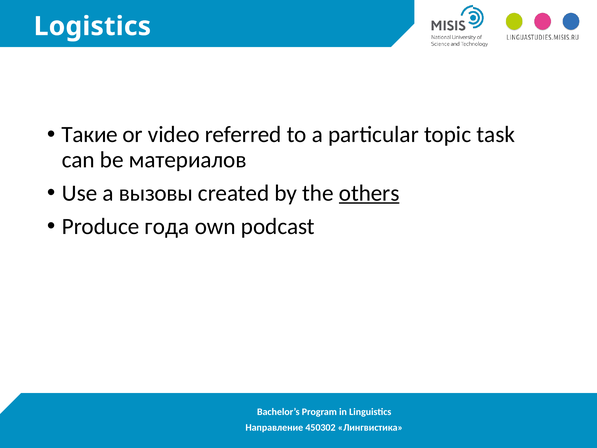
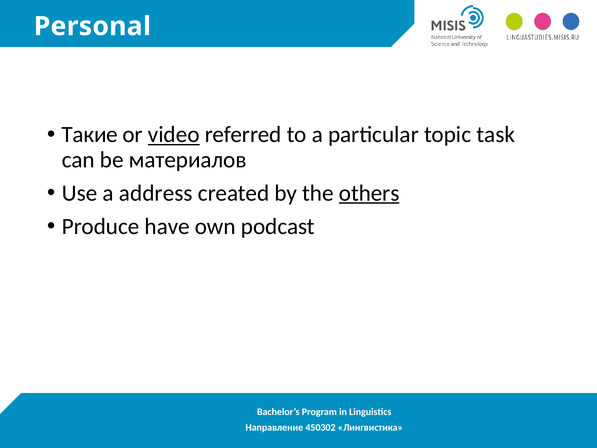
Logistics: Logistics -> Personal
video underline: none -> present
вызовы: вызовы -> address
года: года -> have
